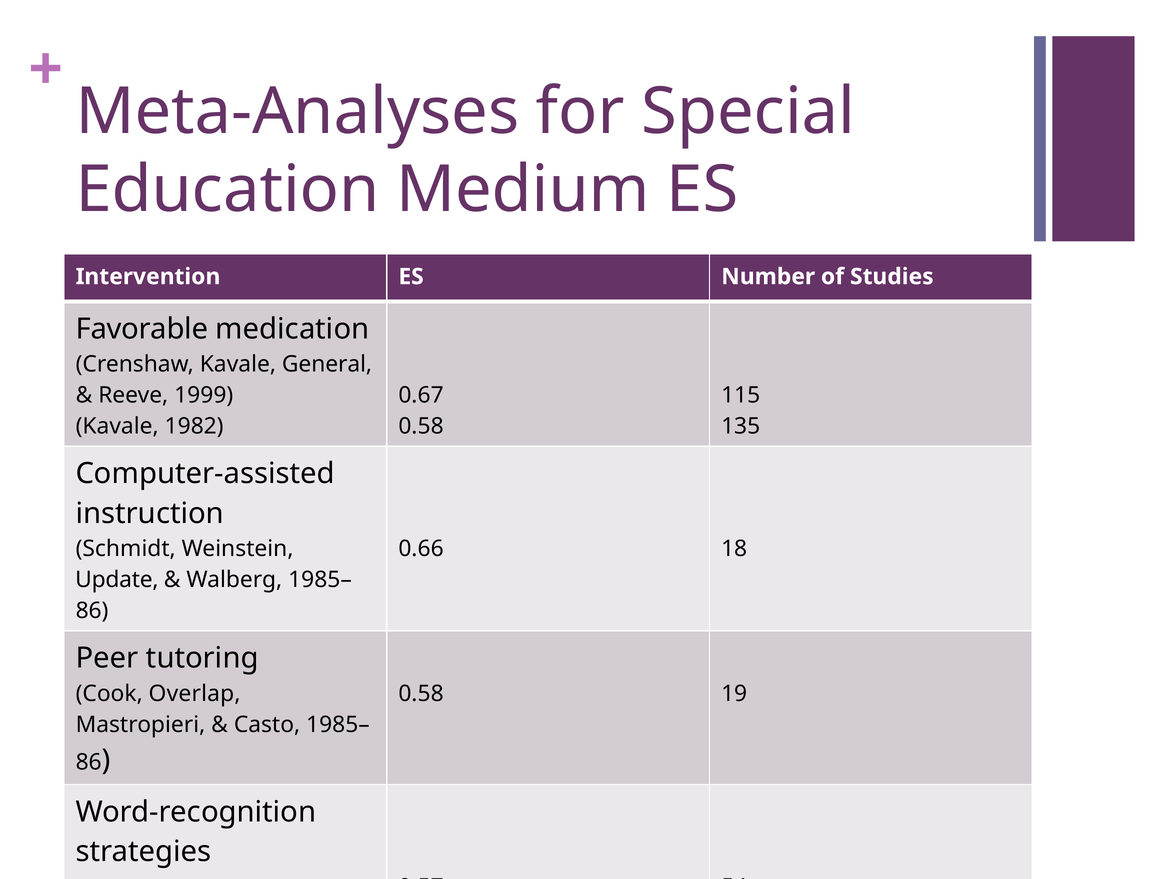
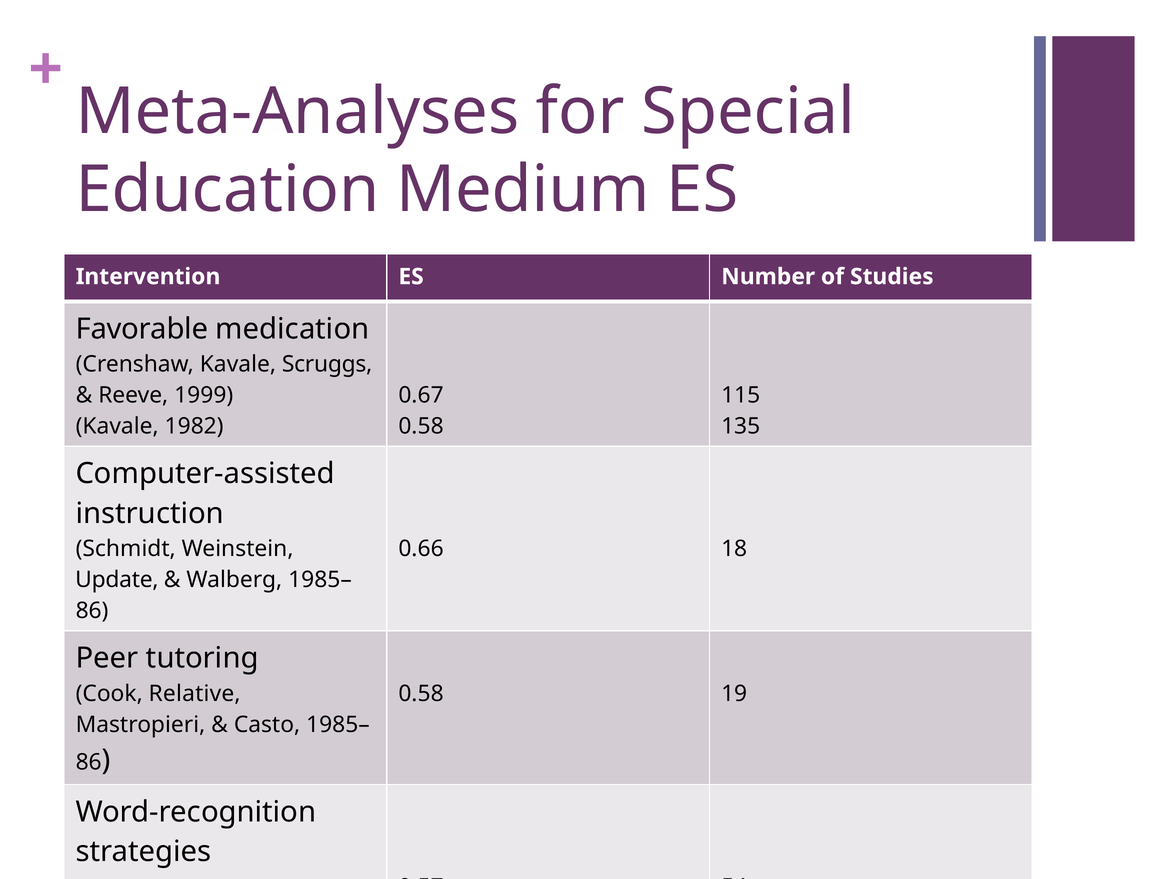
General: General -> Scruggs
Overlap: Overlap -> Relative
